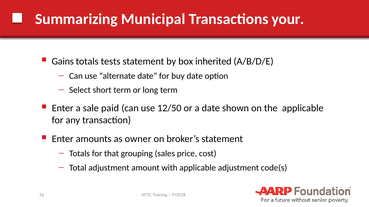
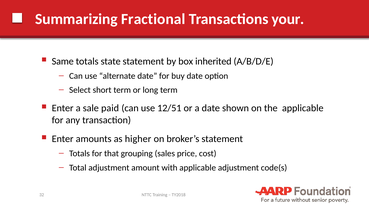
Municipal: Municipal -> Fractional
Gains: Gains -> Same
tests: tests -> state
12/50: 12/50 -> 12/51
owner: owner -> higher
